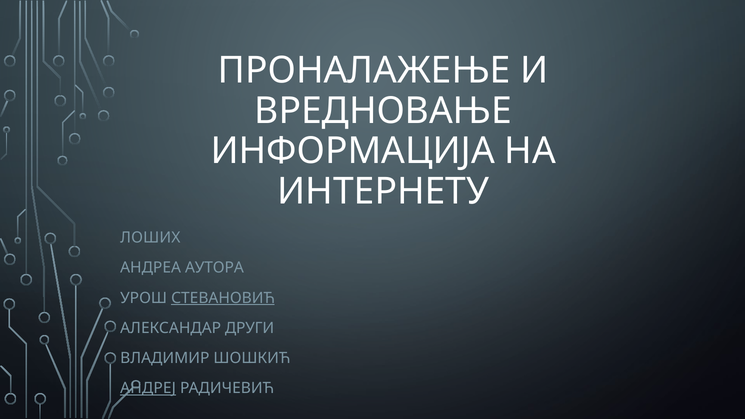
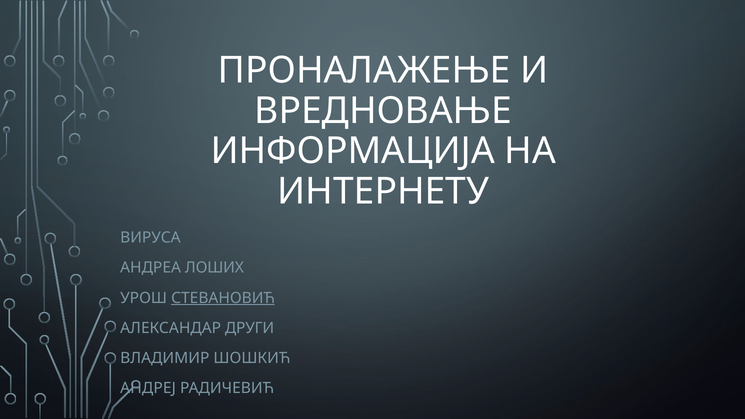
ЛОШИХ: ЛОШИХ -> ВИРУСА
АУТОРА: АУТОРА -> ЛОШИХ
АНДРЕЈ underline: present -> none
